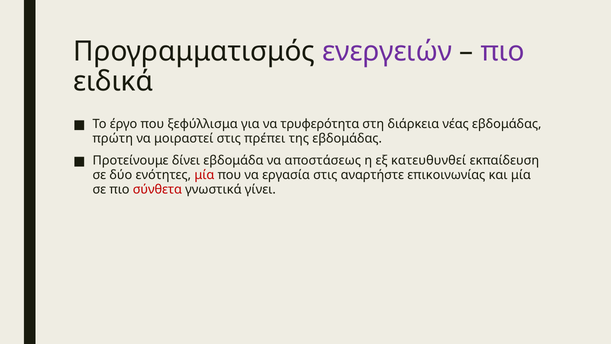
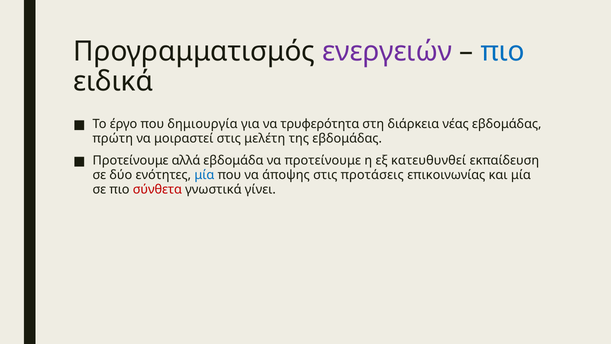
πιο at (503, 51) colour: purple -> blue
ξεφύλλισμα: ξεφύλλισμα -> δημιουργία
πρέπει: πρέπει -> μελέτη
δίνει: δίνει -> αλλά
να αποστάσεως: αποστάσεως -> προτείνουμε
μία at (204, 175) colour: red -> blue
εργασία: εργασία -> άποψης
αναρτήστε: αναρτήστε -> προτάσεις
